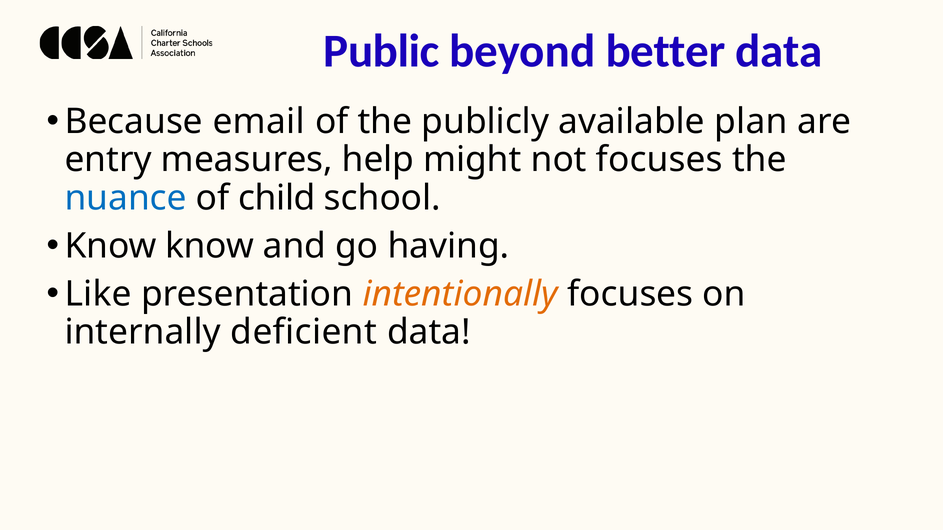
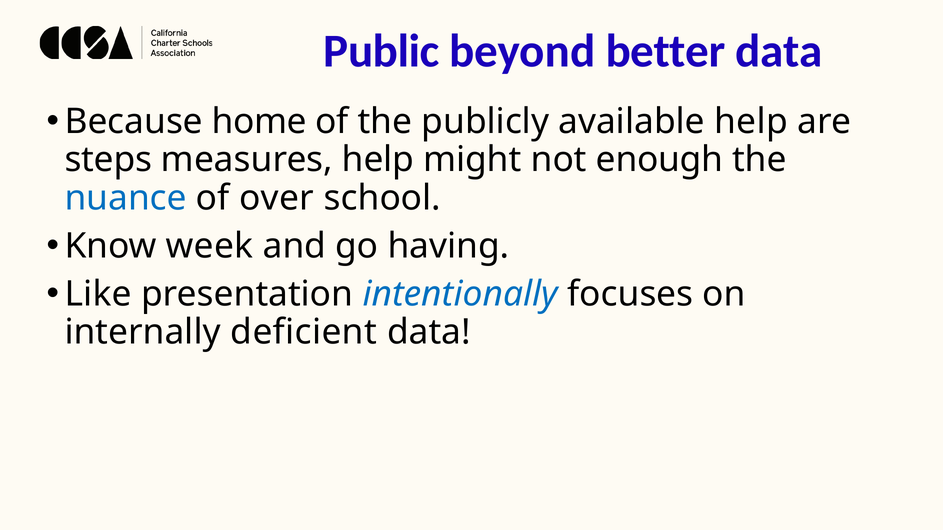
email: email -> home
available plan: plan -> help
entry: entry -> steps
not focuses: focuses -> enough
child: child -> over
Know know: know -> week
intentionally colour: orange -> blue
